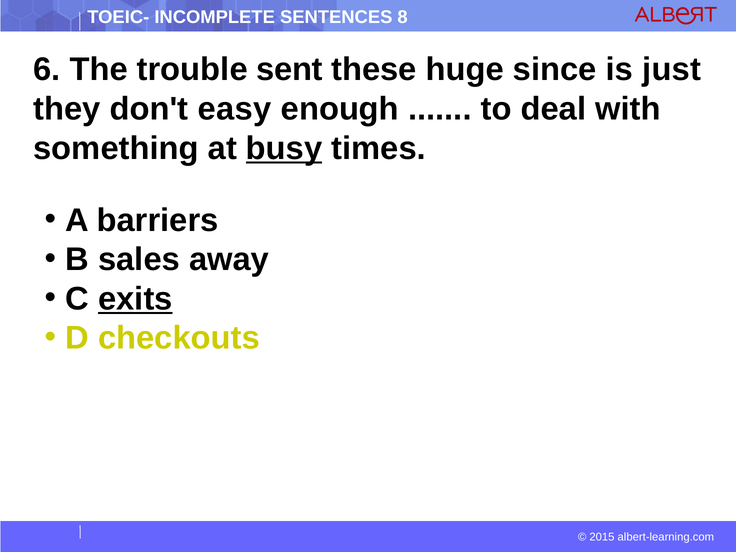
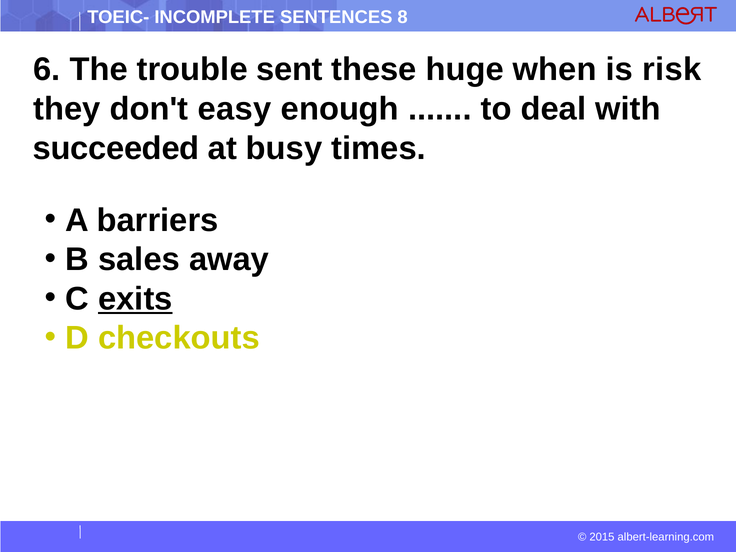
since: since -> when
just: just -> risk
something: something -> succeeded
busy underline: present -> none
